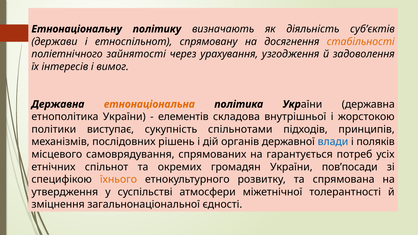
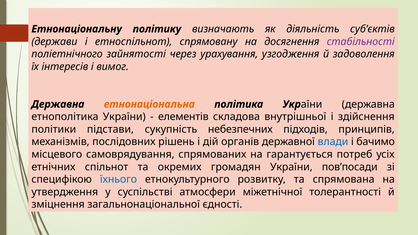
стабільності colour: orange -> purple
жорстокою: жорстокою -> здійснення
виступає: виступає -> підстави
спільнотами: спільнотами -> небезпечних
поляків: поляків -> бачимо
їхнього colour: orange -> blue
